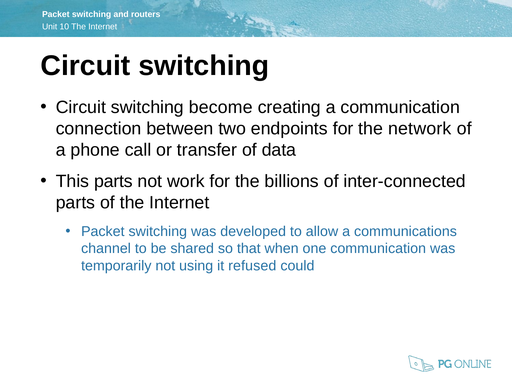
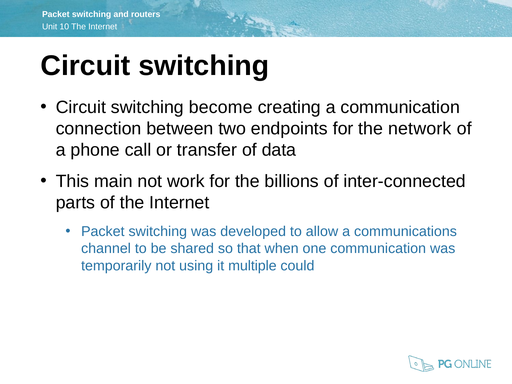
This parts: parts -> main
refused: refused -> multiple
